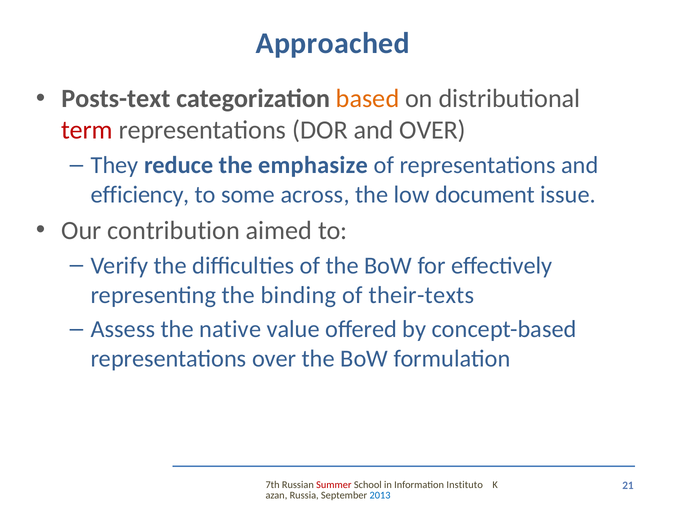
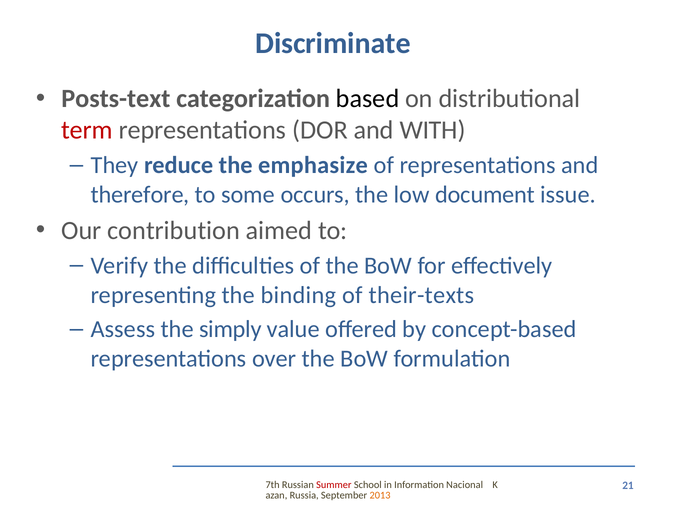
Approached: Approached -> Discriminate
based colour: orange -> black
and OVER: OVER -> WITH
efficiency: efficiency -> therefore
across: across -> occurs
native: native -> simply
Instituto: Instituto -> Nacional
2013 colour: blue -> orange
